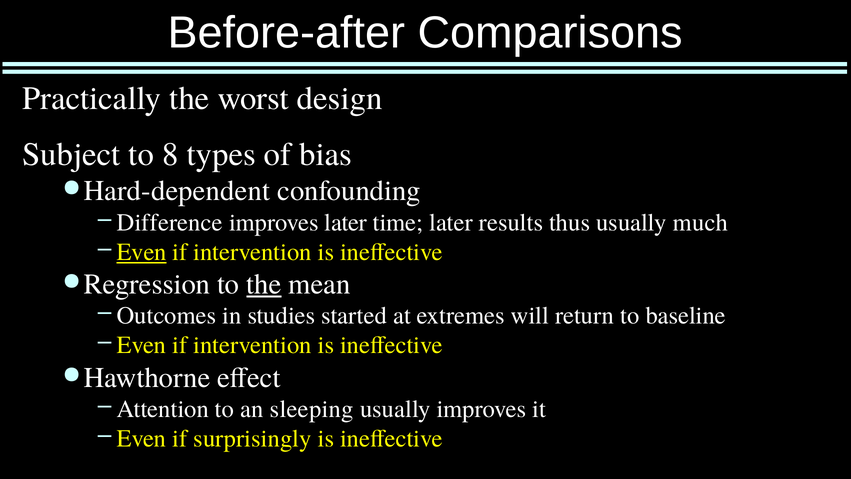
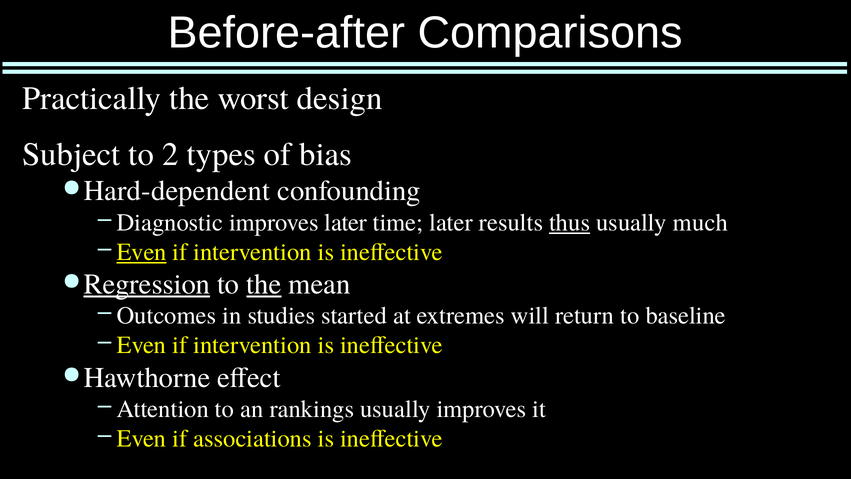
8: 8 -> 2
Difference: Difference -> Diagnostic
thus underline: none -> present
Regression underline: none -> present
sleeping: sleeping -> rankings
surprisingly: surprisingly -> associations
